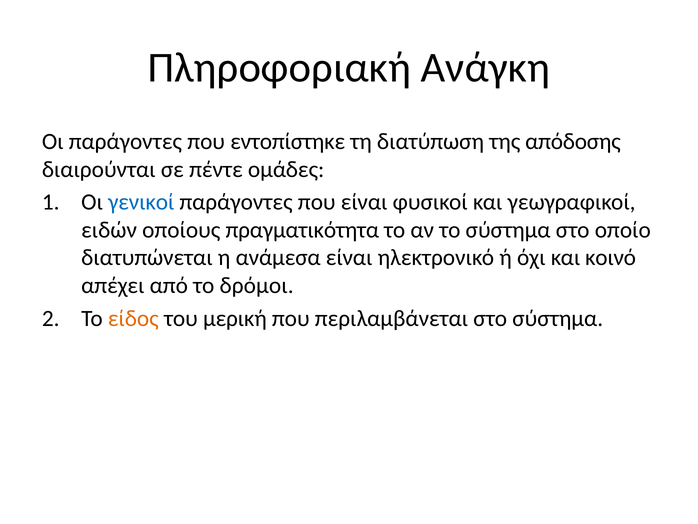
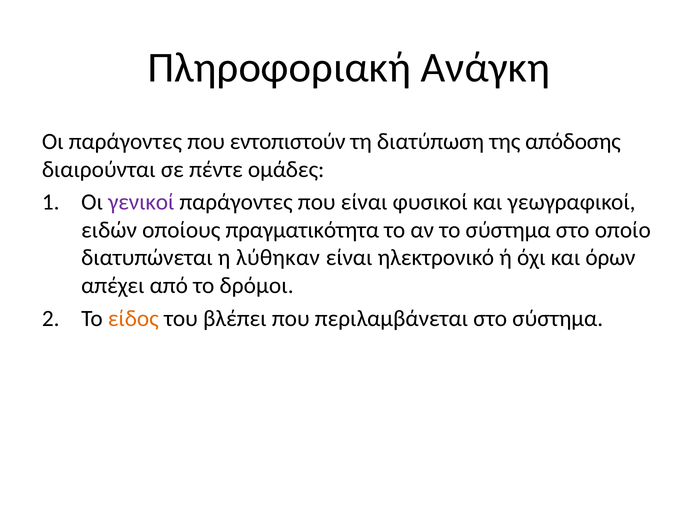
εντοπίστηκε: εντοπίστηκε -> εντοπιστούν
γενικοί colour: blue -> purple
ανάμεσα: ανάμεσα -> λύθηκαν
κοινό: κοινό -> όρων
μερική: μερική -> βλέπει
